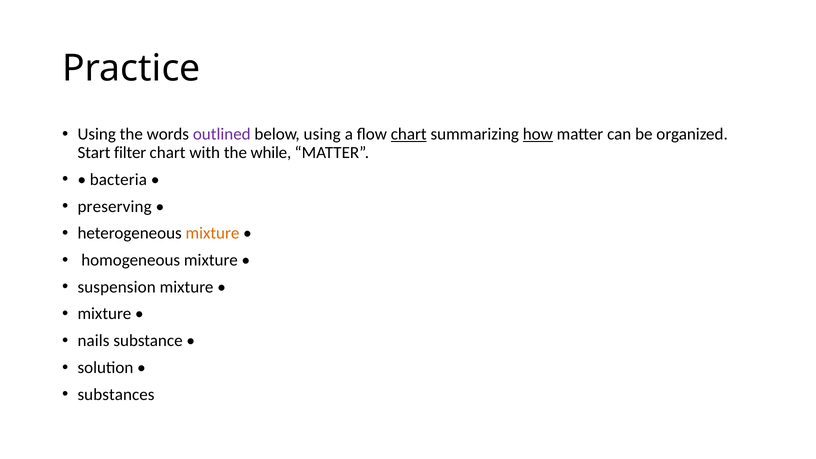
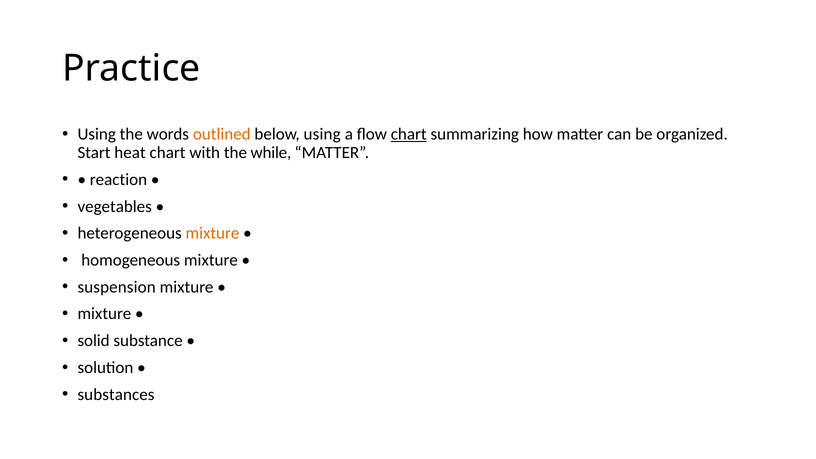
outlined colour: purple -> orange
how underline: present -> none
filter: filter -> heat
bacteria: bacteria -> reaction
preserving: preserving -> vegetables
nails: nails -> solid
